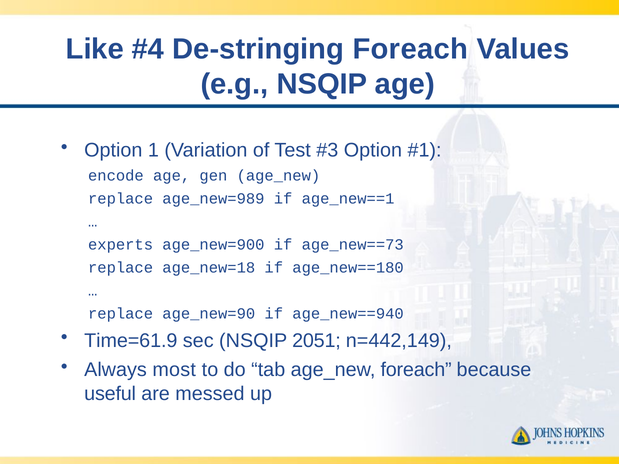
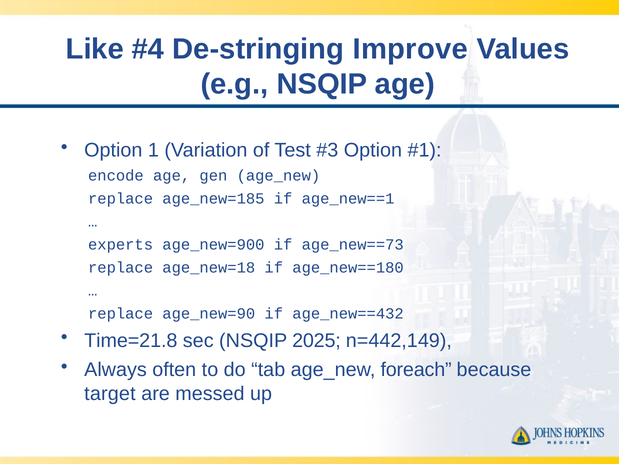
De-stringing Foreach: Foreach -> Improve
age_new=989: age_new=989 -> age_new=185
age_new==940: age_new==940 -> age_new==432
Time=61.9: Time=61.9 -> Time=21.8
2051: 2051 -> 2025
most: most -> often
useful: useful -> target
